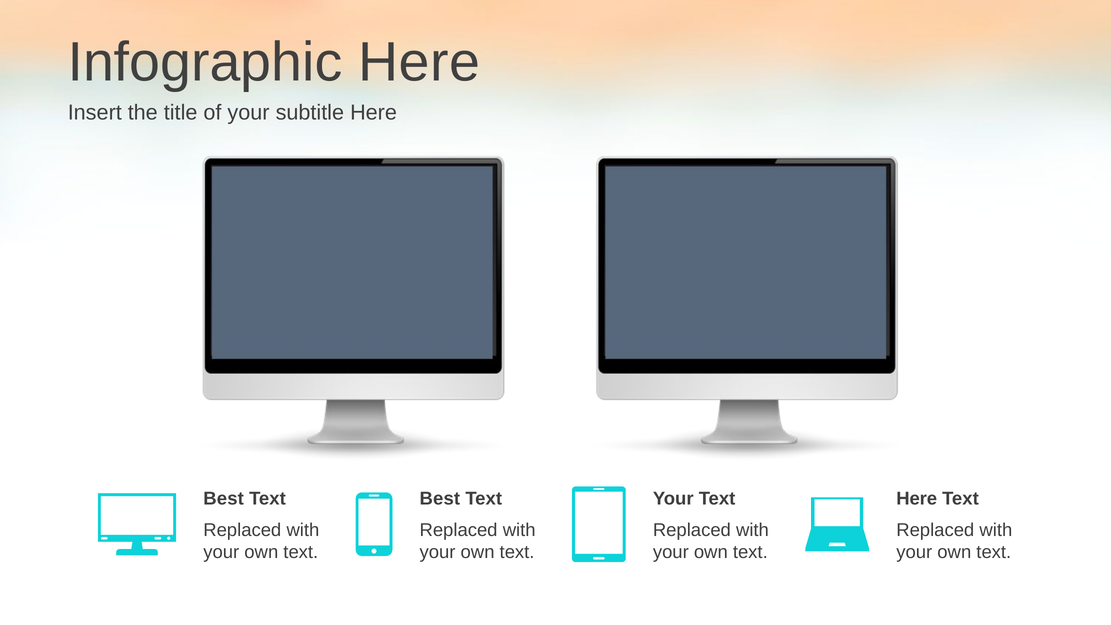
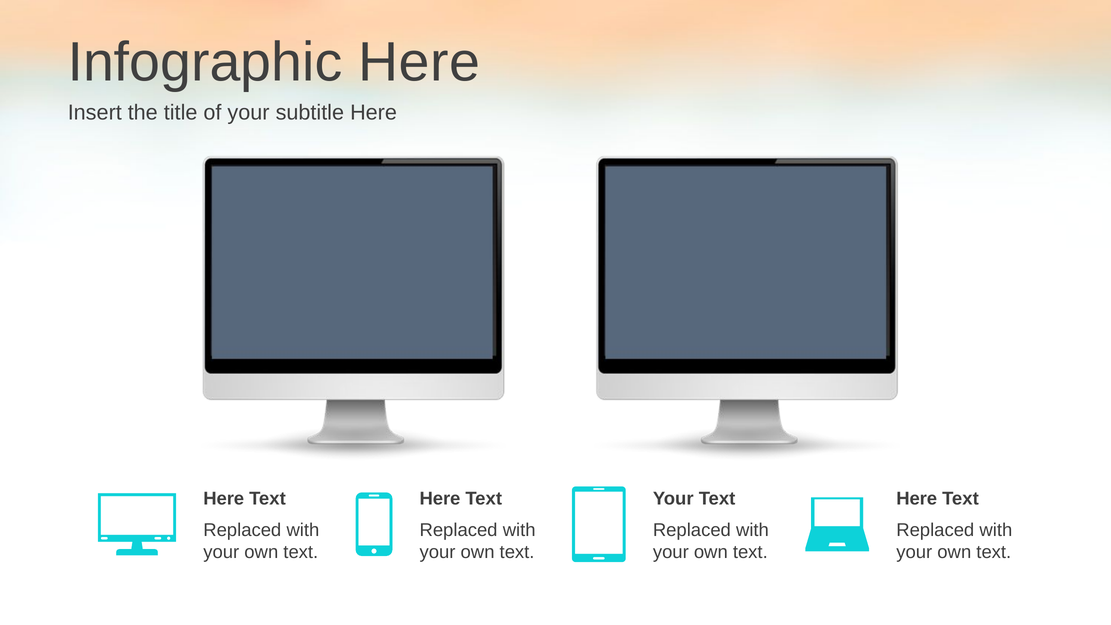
Best at (224, 499): Best -> Here
Best at (440, 499): Best -> Here
